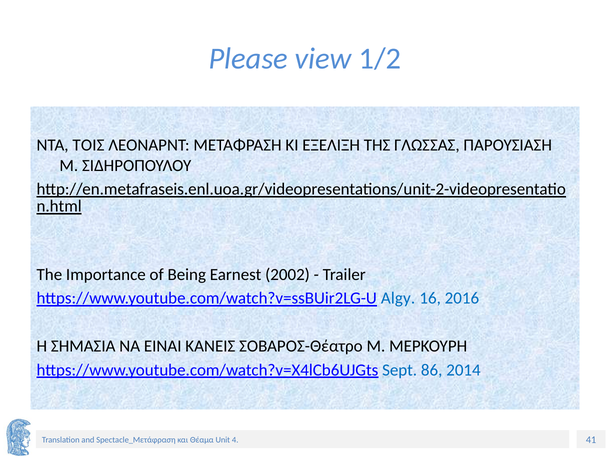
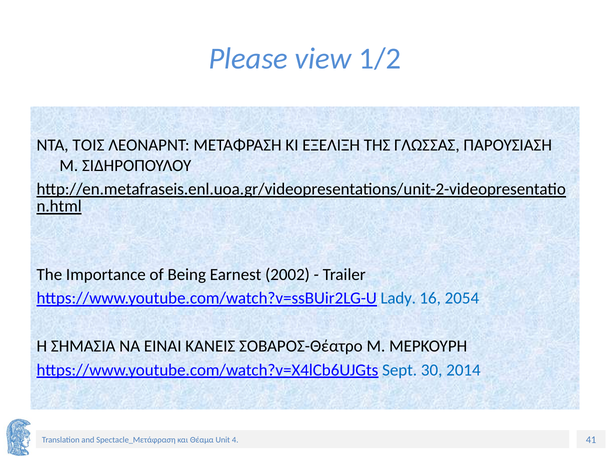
Algy: Algy -> Lady
2016: 2016 -> 2054
86: 86 -> 30
